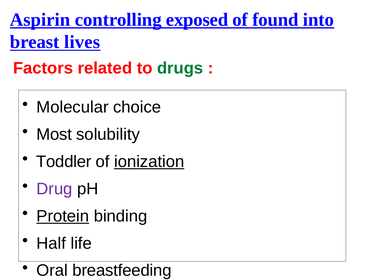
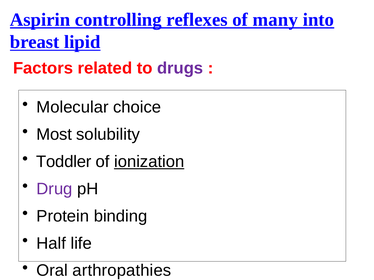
exposed: exposed -> reflexes
found: found -> many
lives: lives -> lipid
drugs colour: green -> purple
Protein underline: present -> none
breastfeeding: breastfeeding -> arthropathies
